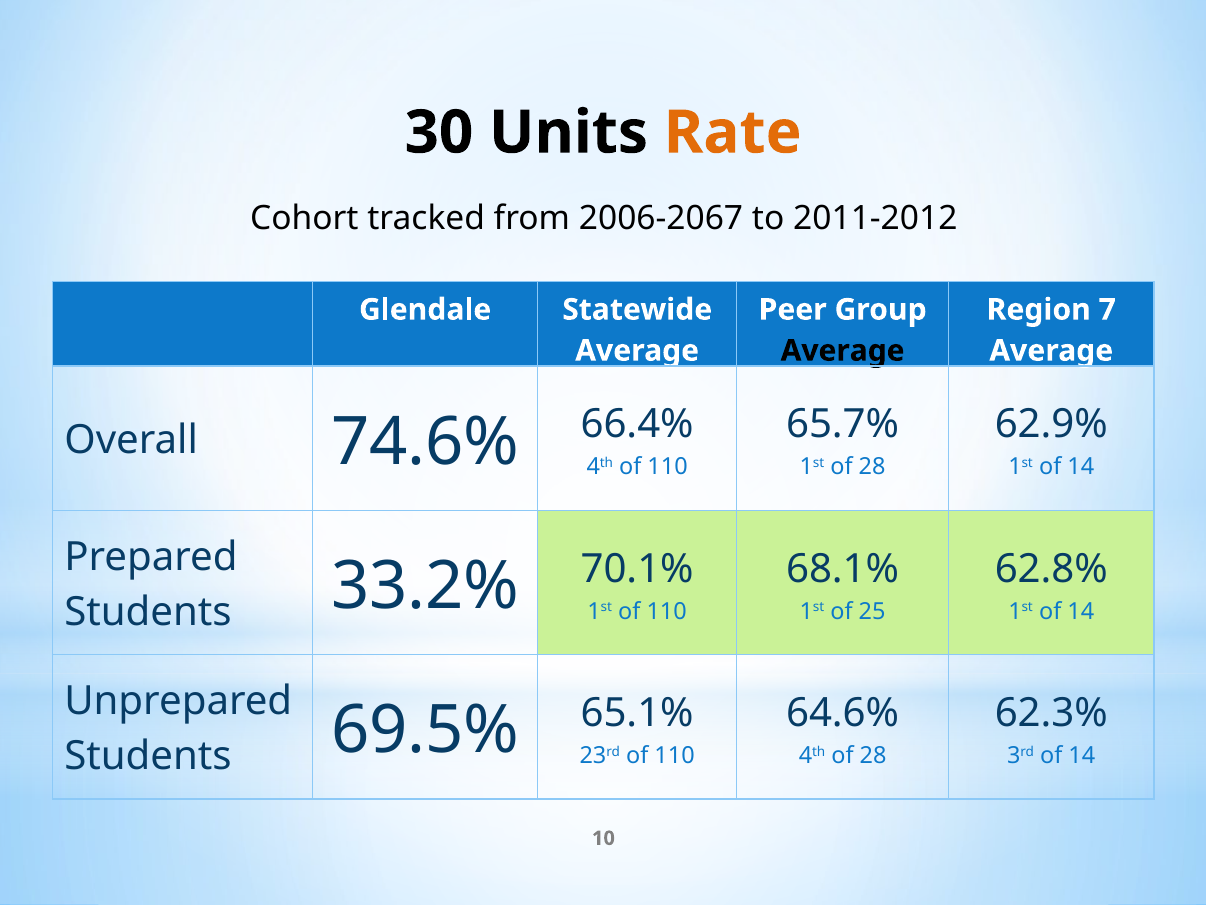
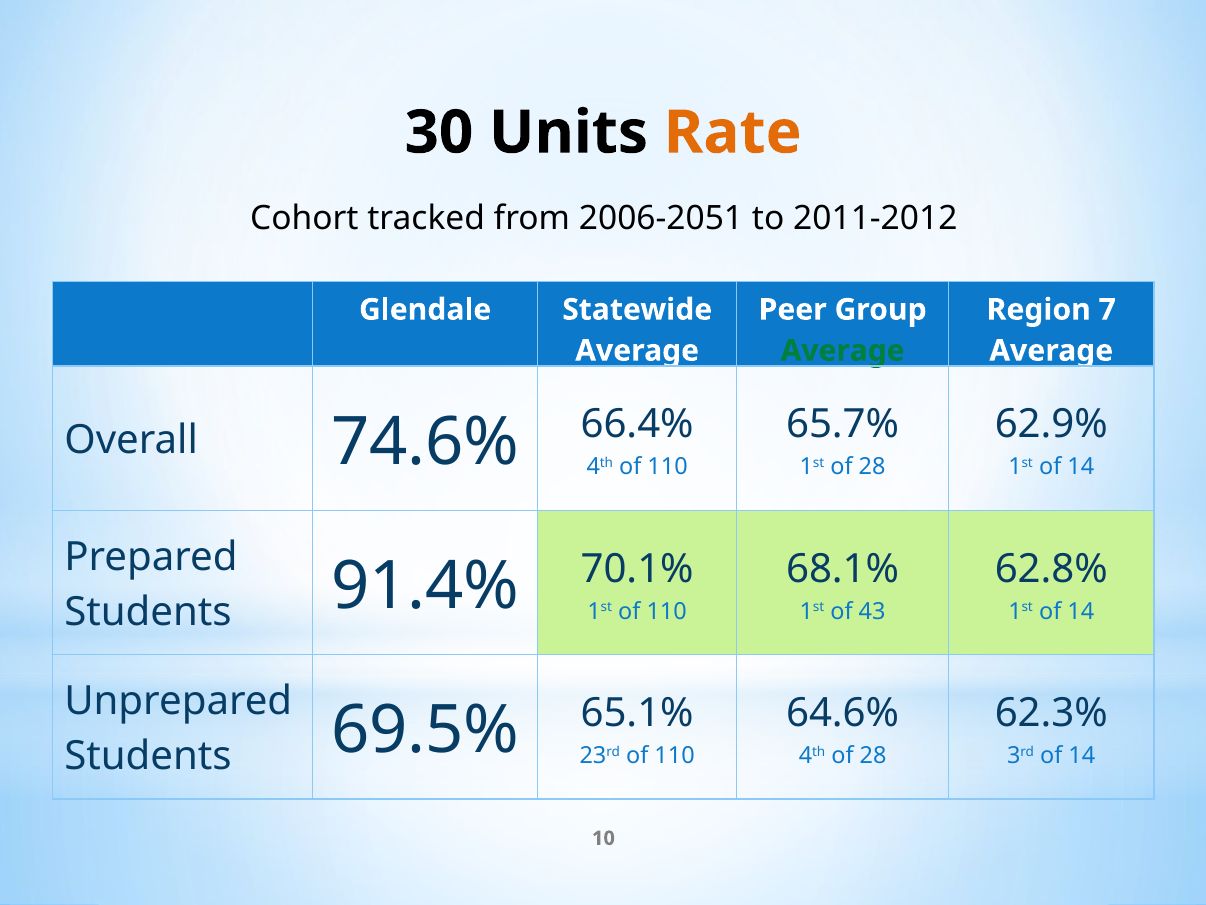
2006-2067: 2006-2067 -> 2006-2051
Average at (843, 351) colour: black -> green
33.2%: 33.2% -> 91.4%
25: 25 -> 43
